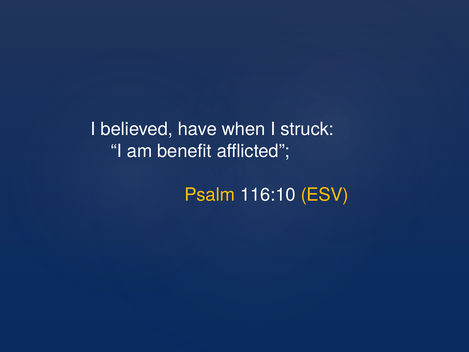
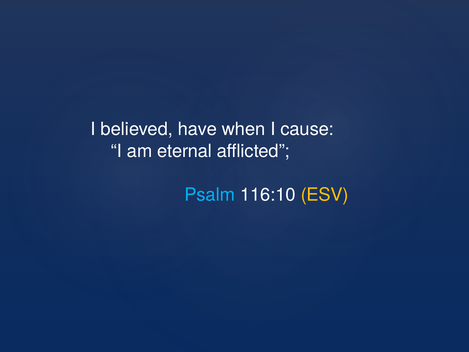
struck: struck -> cause
benefit: benefit -> eternal
Psalm colour: yellow -> light blue
